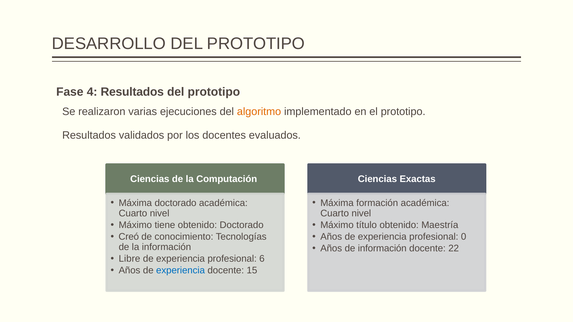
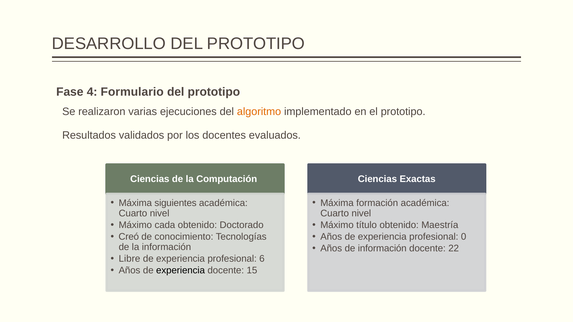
Resultados: Resultados -> Formulario
Máxima doctorado: doctorado -> siguientes
tiene: tiene -> cada
experiencia at (181, 271) colour: blue -> black
